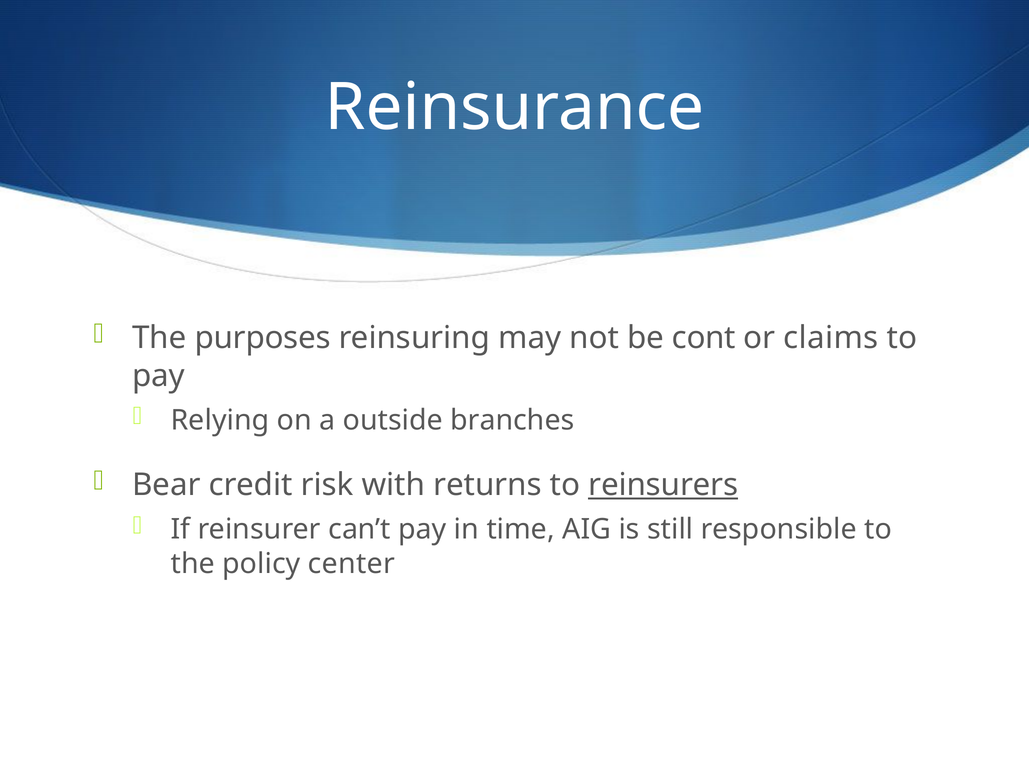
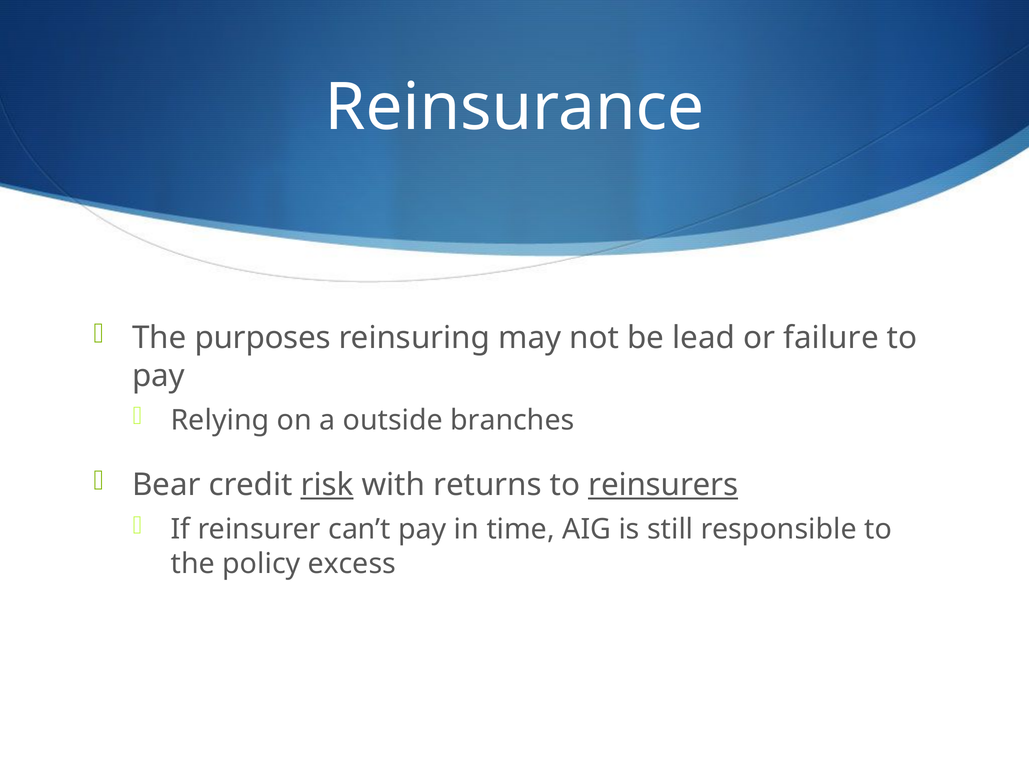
cont: cont -> lead
claims: claims -> failure
risk underline: none -> present
center: center -> excess
